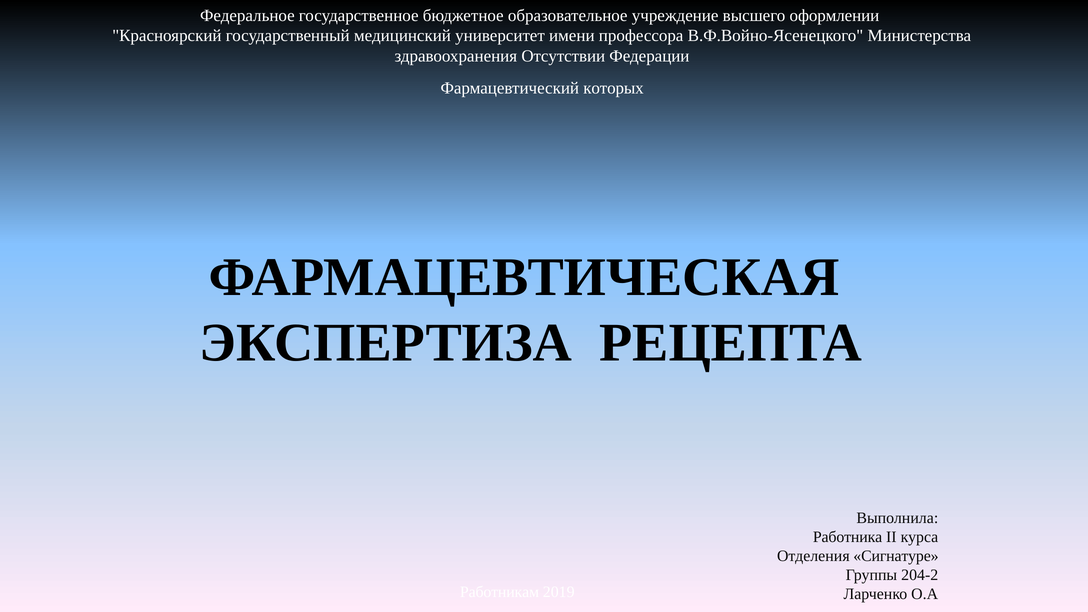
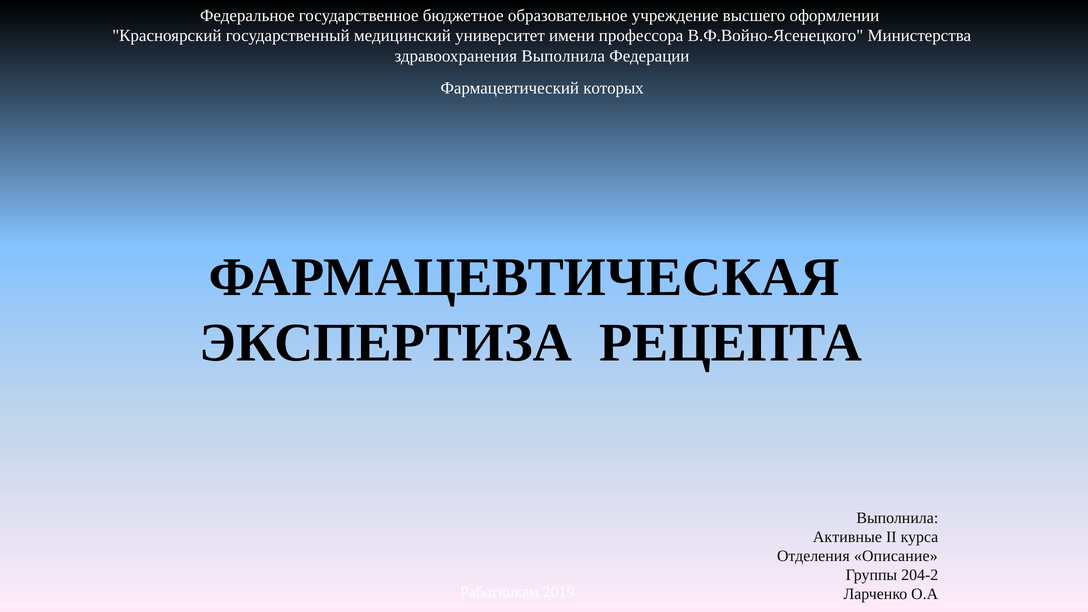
здравоохранения Отсутствии: Отсутствии -> Выполнила
Работника: Работника -> Активные
Сигнатуре: Сигнатуре -> Описание
